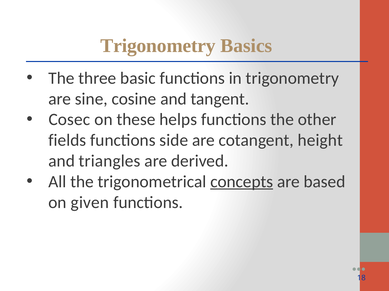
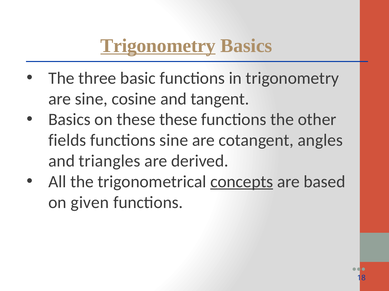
Trigonometry at (158, 46) underline: none -> present
Cosec at (69, 120): Cosec -> Basics
these helps: helps -> these
functions side: side -> sine
height: height -> angles
